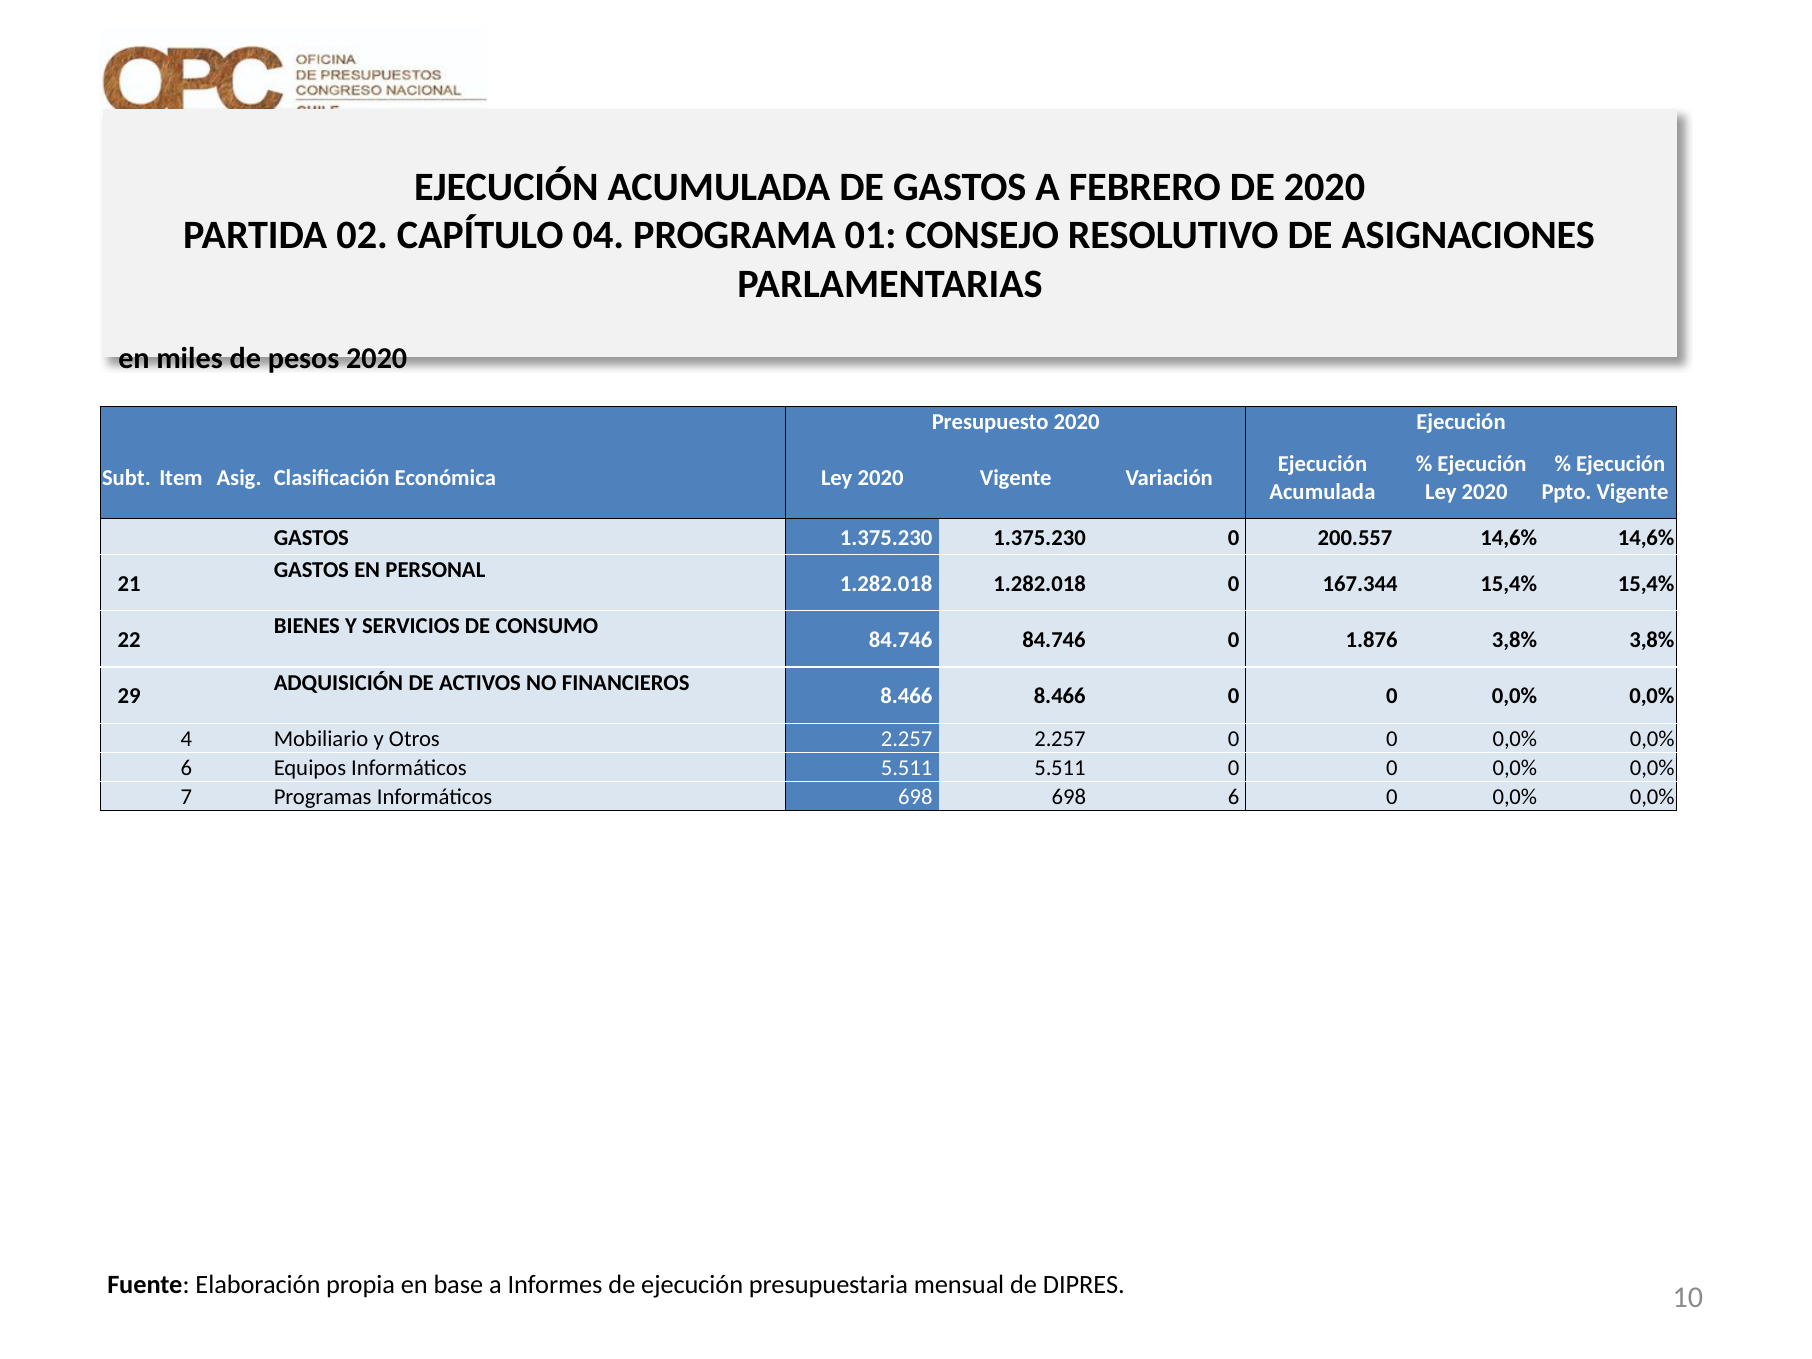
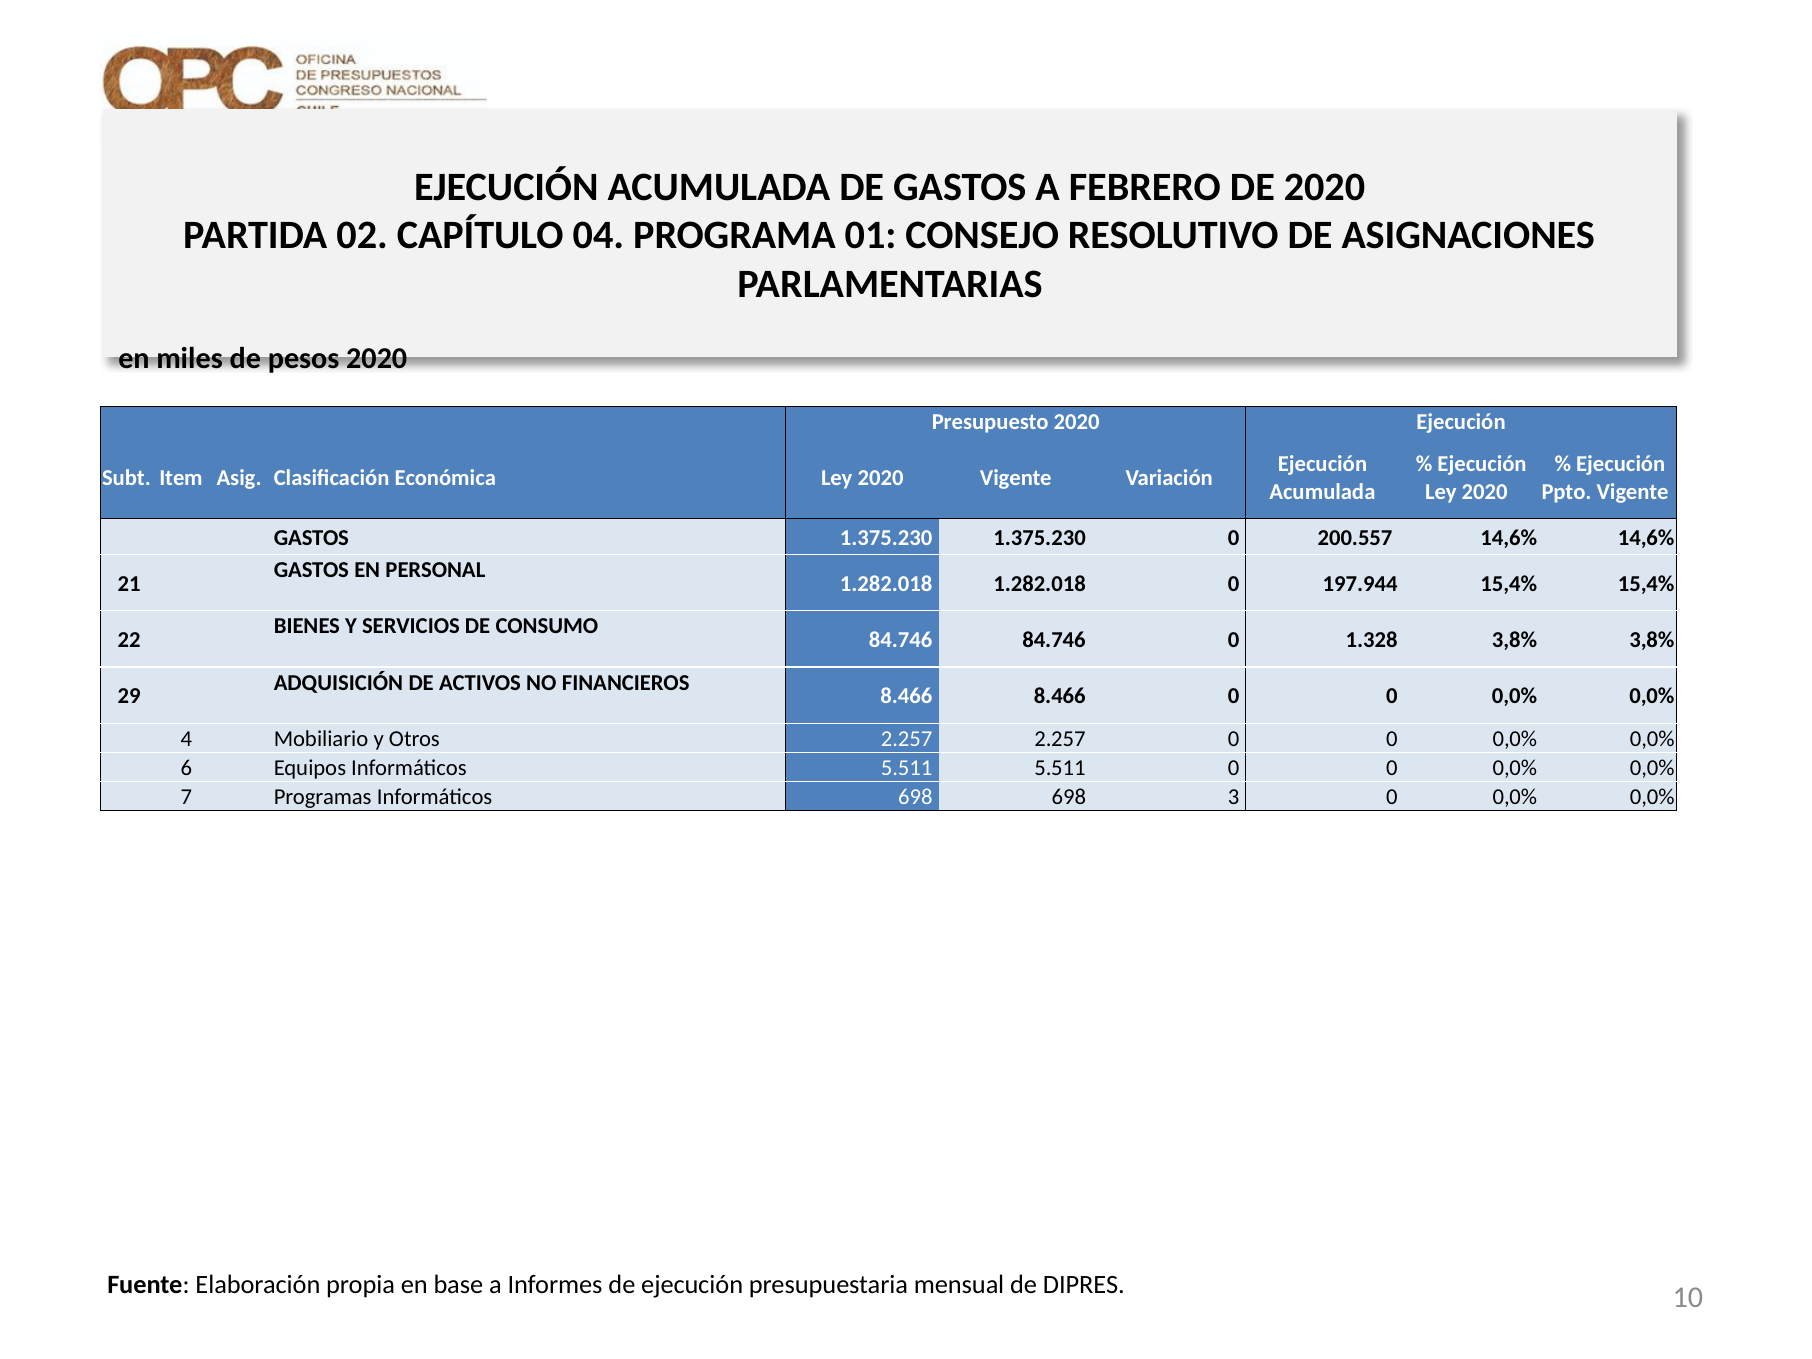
167.344: 167.344 -> 197.944
1.876: 1.876 -> 1.328
698 6: 6 -> 3
